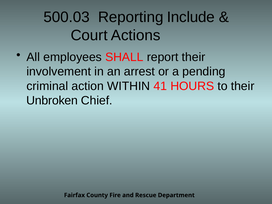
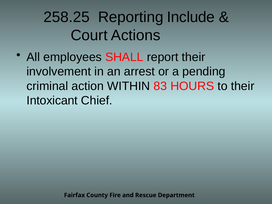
500.03: 500.03 -> 258.25
41: 41 -> 83
Unbroken: Unbroken -> Intoxicant
